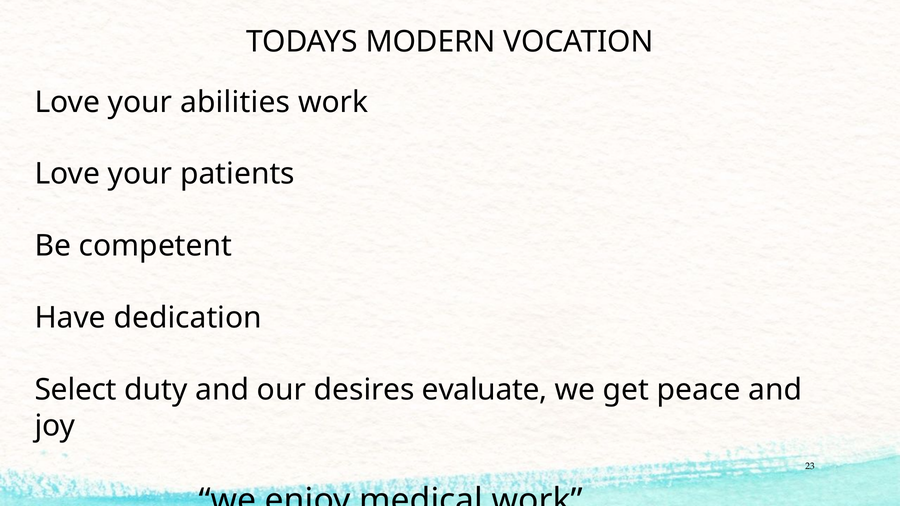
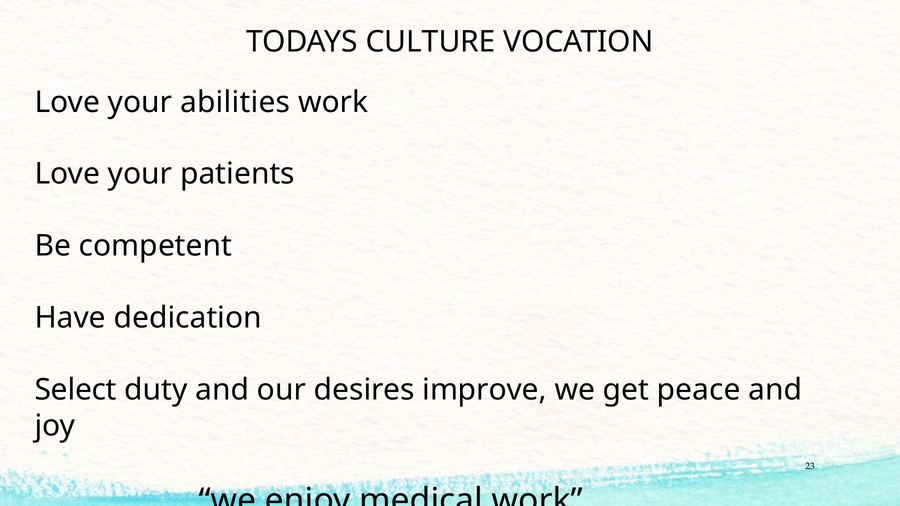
MODERN: MODERN -> CULTURE
evaluate: evaluate -> improve
